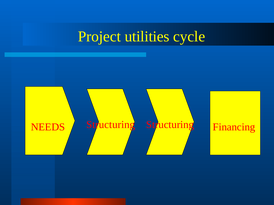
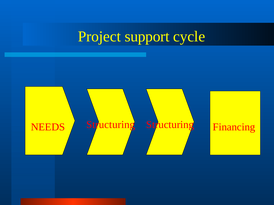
utilities: utilities -> support
